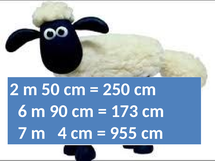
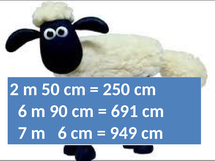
173: 173 -> 691
m 4: 4 -> 6
955: 955 -> 949
